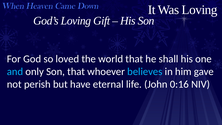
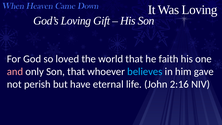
shall: shall -> faith
and colour: light blue -> pink
0:16: 0:16 -> 2:16
